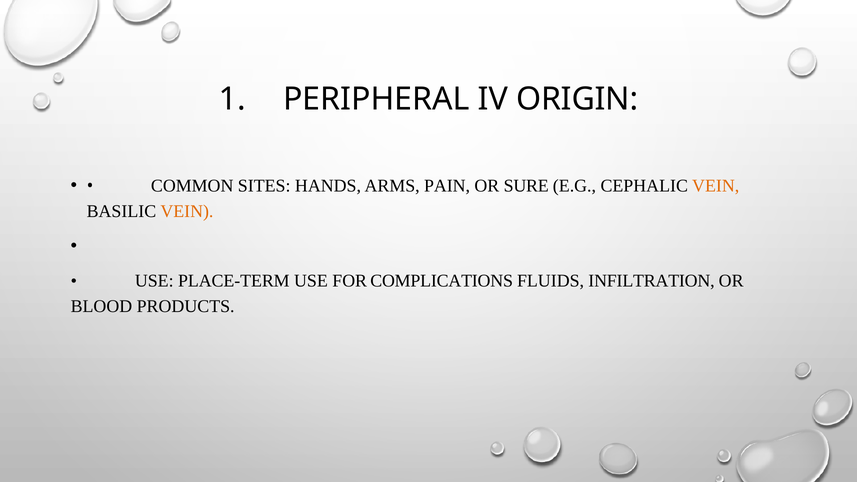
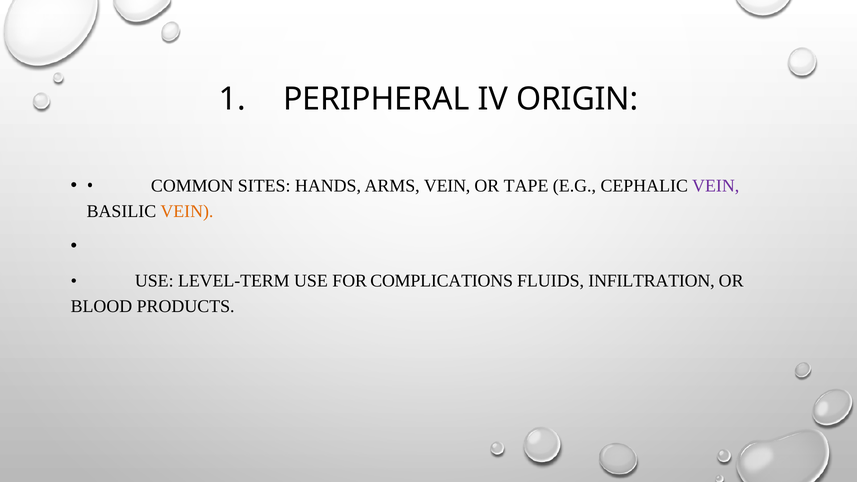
ARMS PAIN: PAIN -> VEIN
SURE: SURE -> TAPE
VEIN at (716, 186) colour: orange -> purple
PLACE-TERM: PLACE-TERM -> LEVEL-TERM
